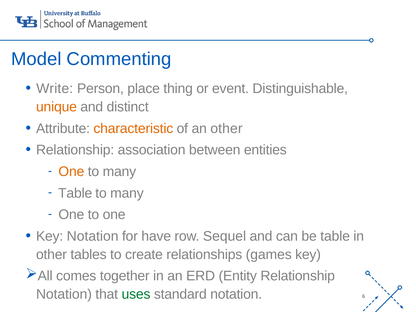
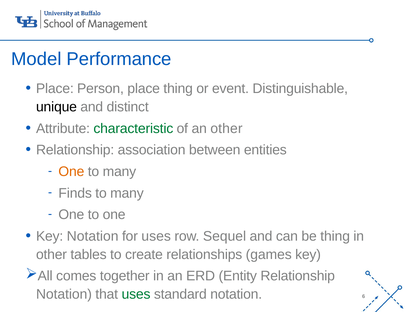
Commenting: Commenting -> Performance
Write at (55, 89): Write -> Place
unique colour: orange -> black
characteristic colour: orange -> green
Table at (75, 193): Table -> Finds
for have: have -> uses
be table: table -> thing
